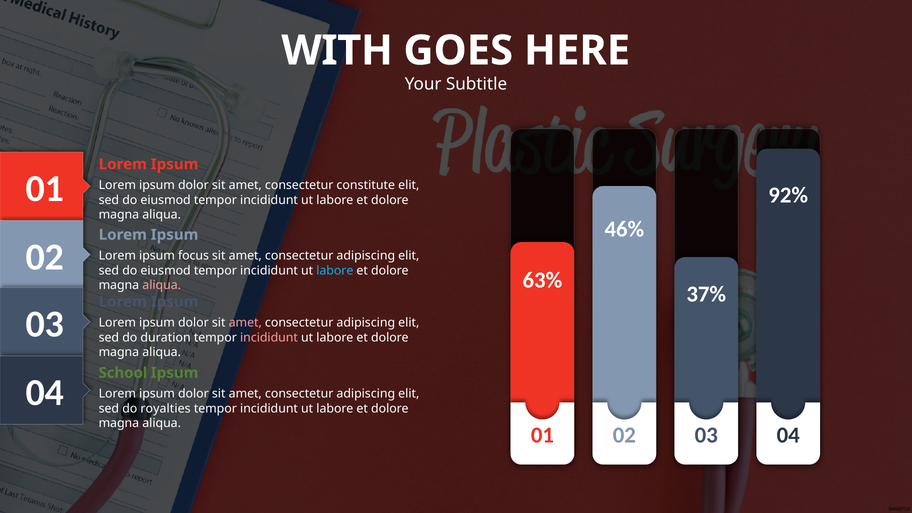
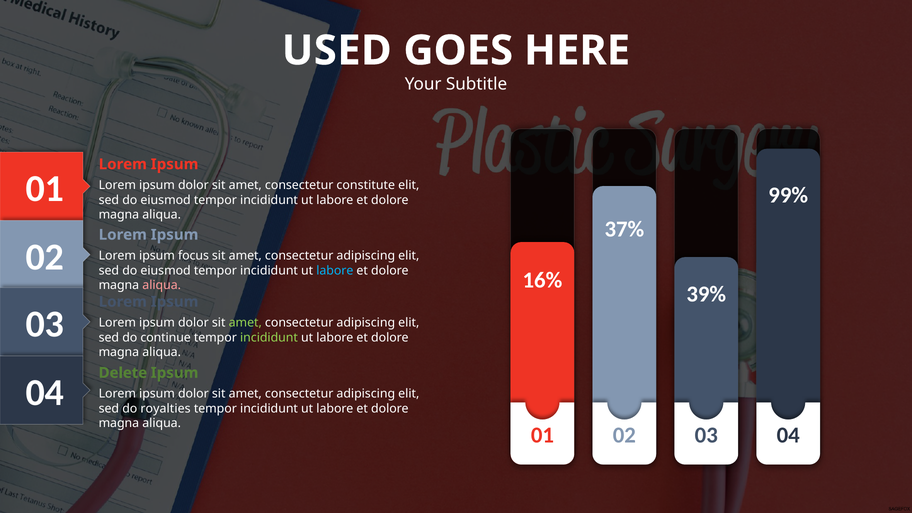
WITH: WITH -> USED
92%: 92% -> 99%
46%: 46% -> 37%
63%: 63% -> 16%
37%: 37% -> 39%
amet at (245, 323) colour: pink -> light green
duration: duration -> continue
incididunt at (269, 337) colour: pink -> light green
School: School -> Delete
